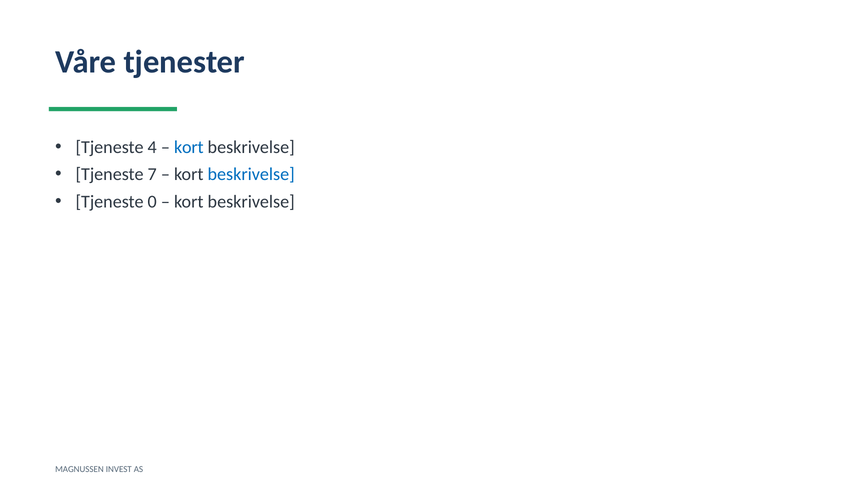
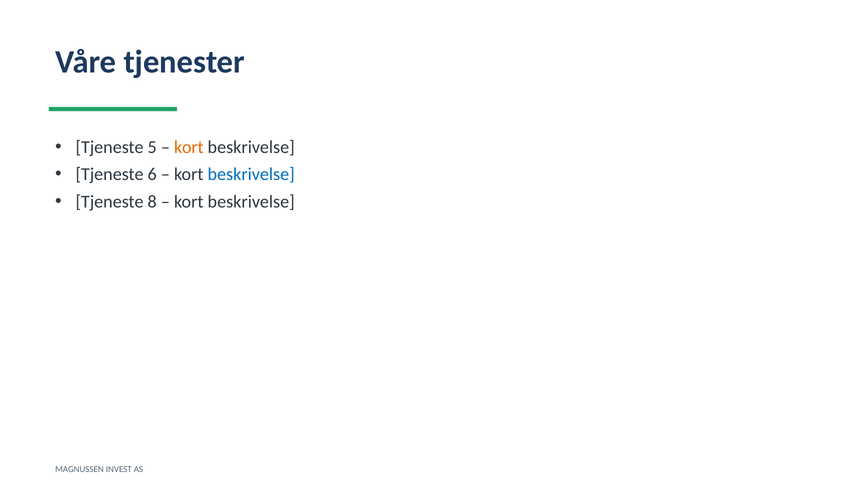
4: 4 -> 5
kort at (189, 147) colour: blue -> orange
7: 7 -> 6
0: 0 -> 8
